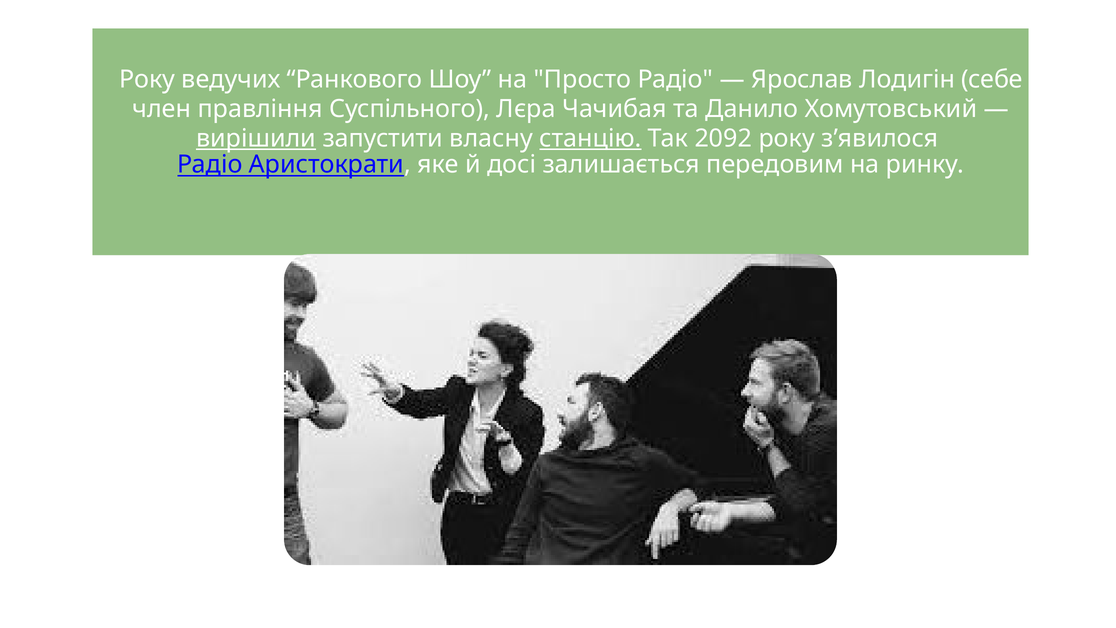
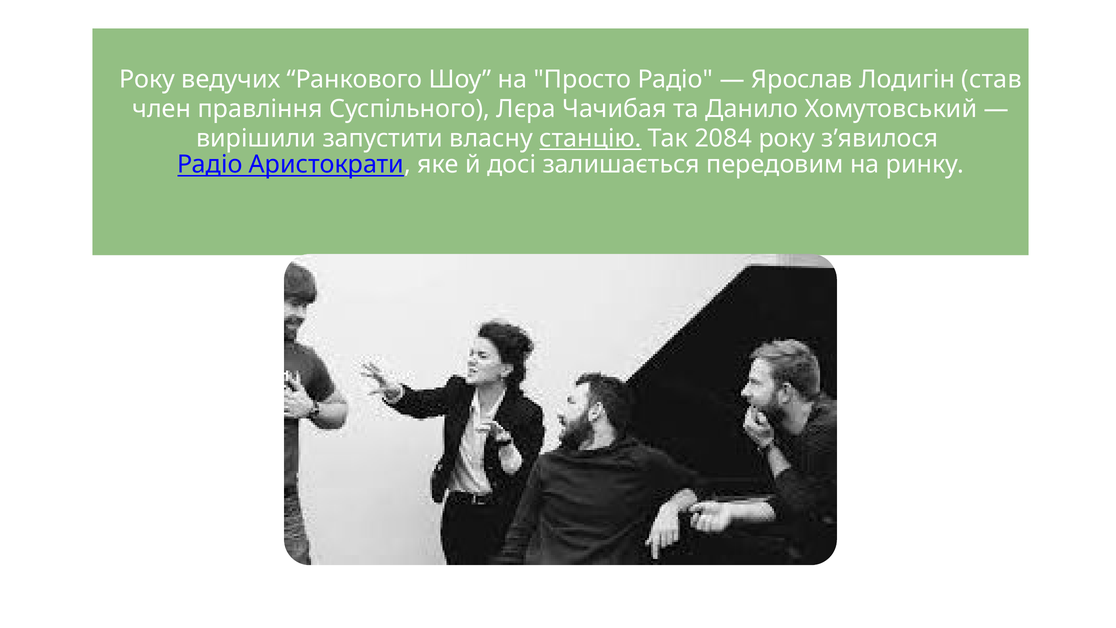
себе: себе -> став
вирішили underline: present -> none
2092: 2092 -> 2084
